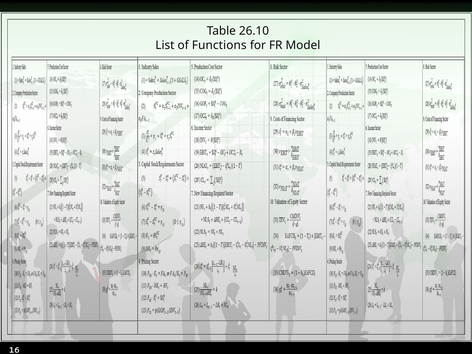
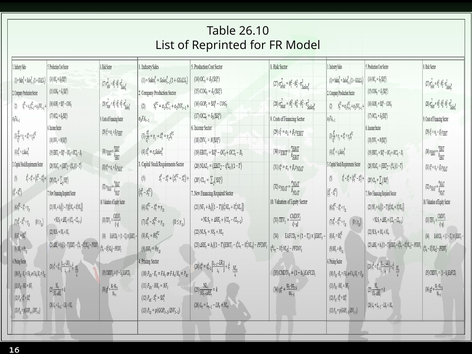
Functions: Functions -> Reprinted
